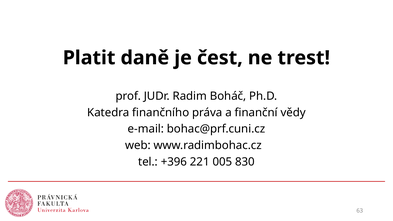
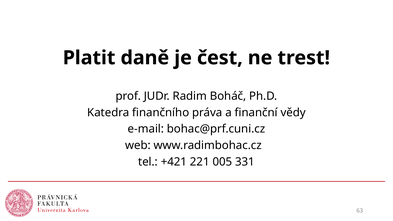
+396: +396 -> +421
830: 830 -> 331
